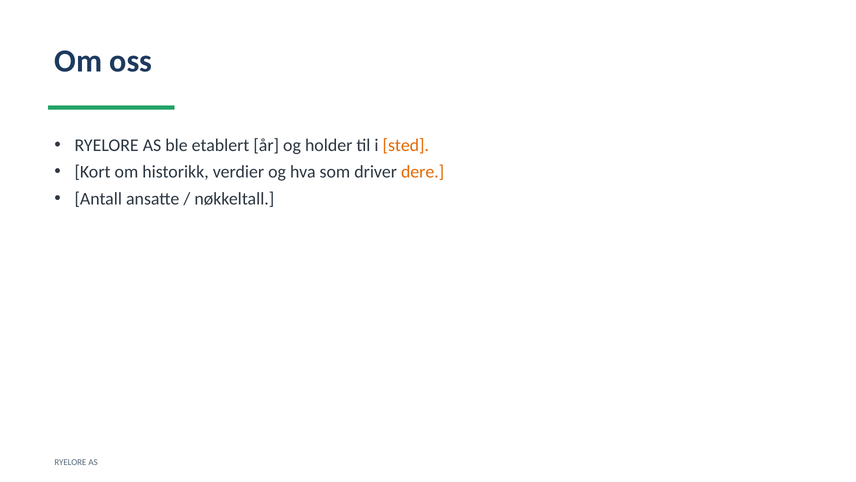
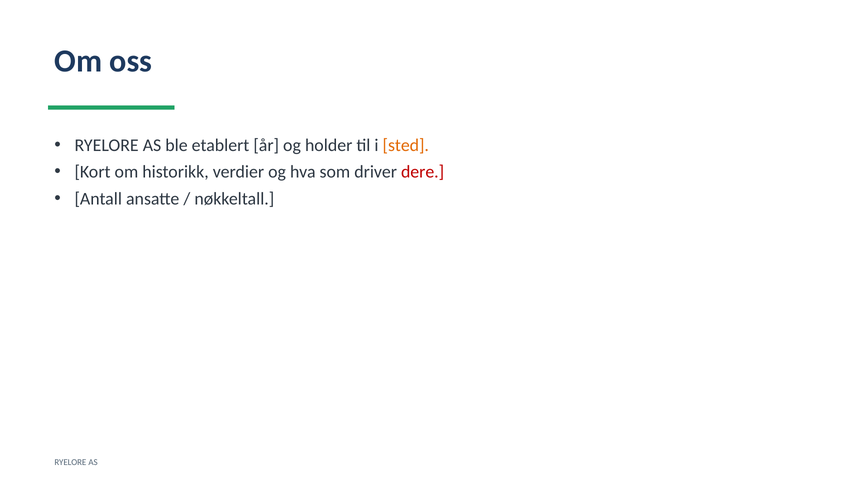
dere colour: orange -> red
